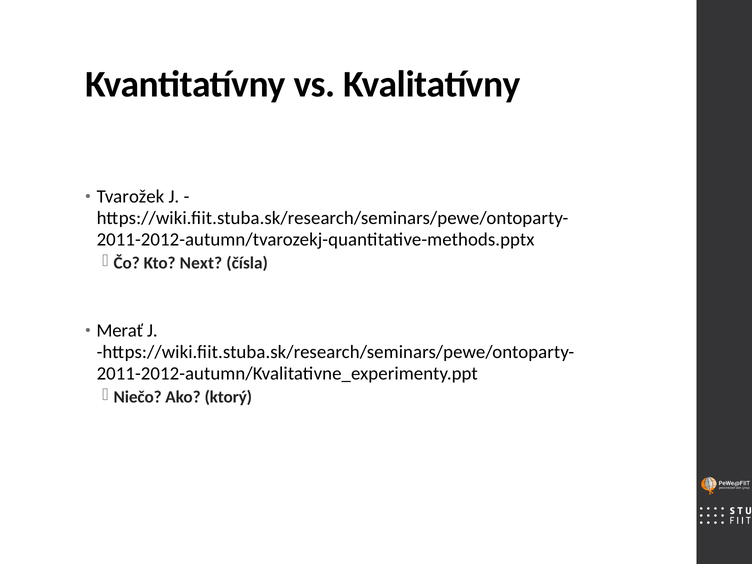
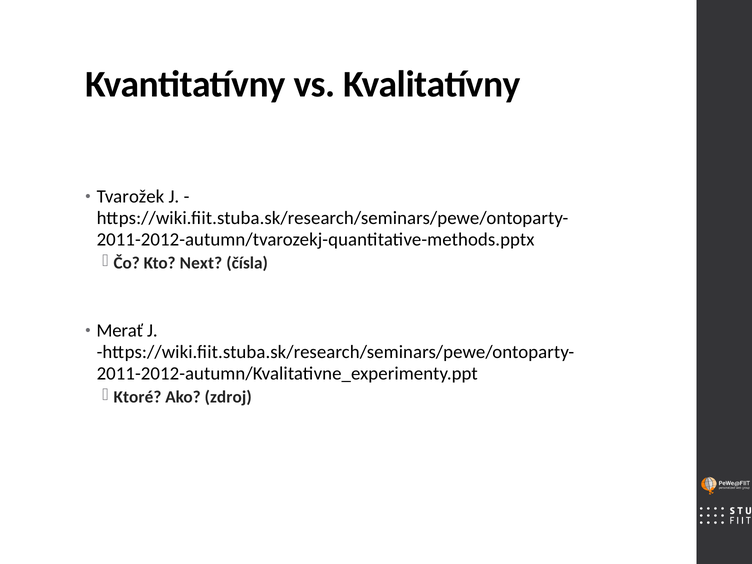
Niečo: Niečo -> Ktoré
ktorý: ktorý -> zdroj
